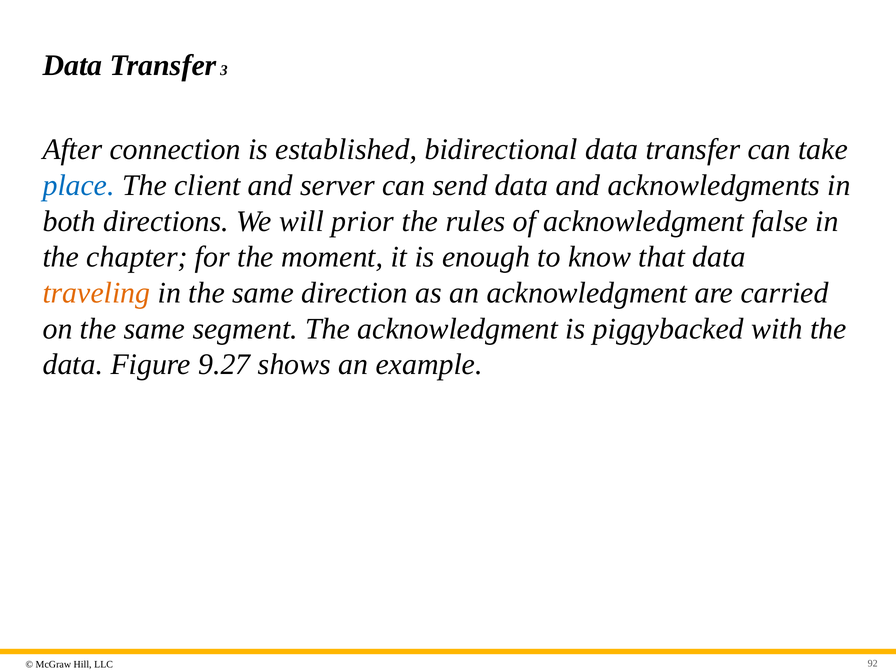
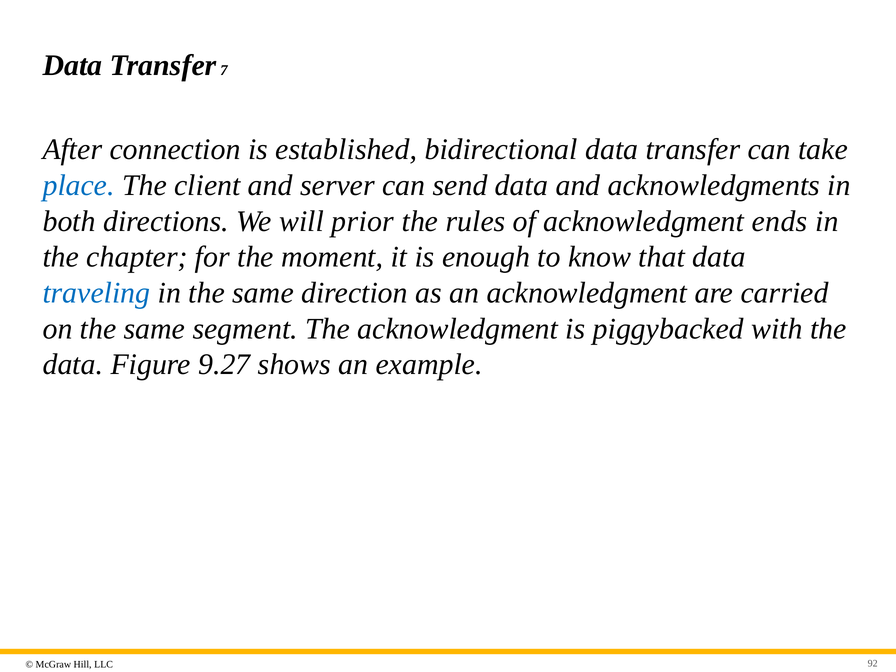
3: 3 -> 7
false: false -> ends
traveling colour: orange -> blue
